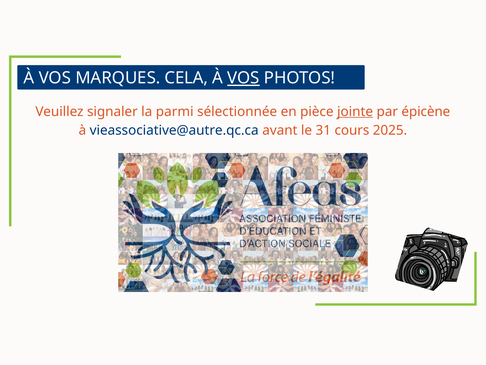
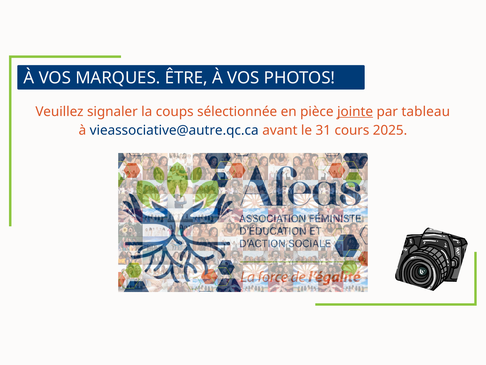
CELA: CELA -> ÊTRE
VOS at (243, 78) underline: present -> none
parmi: parmi -> coups
épicène: épicène -> tableau
